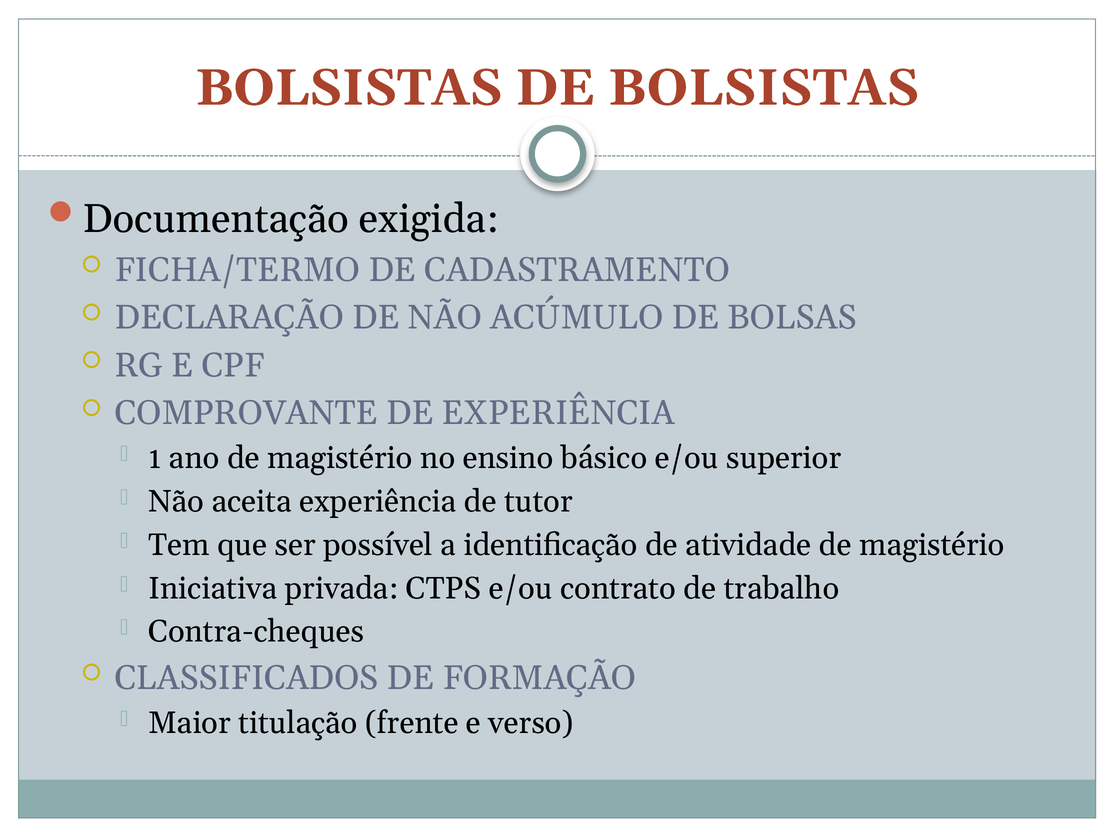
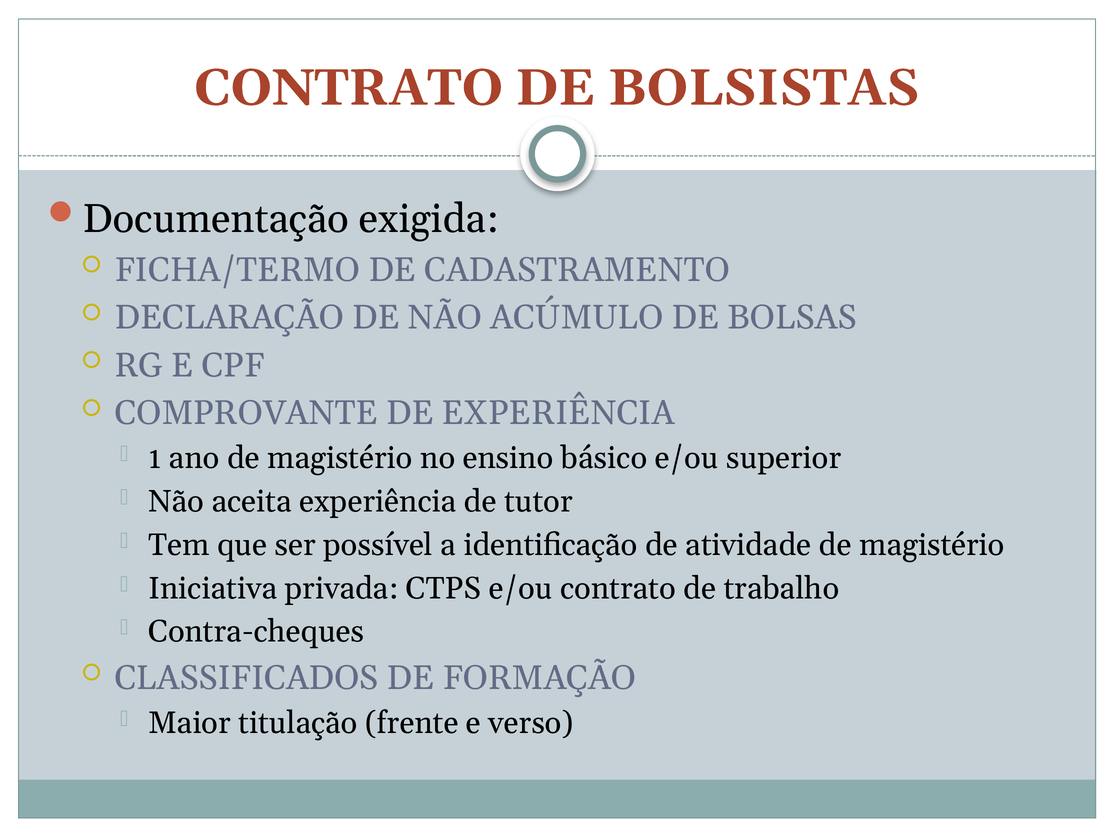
BOLSISTAS at (349, 88): BOLSISTAS -> CONTRATO
